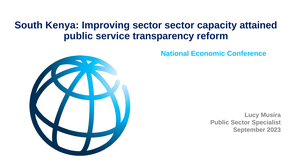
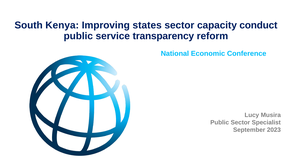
Improving sector: sector -> states
attained: attained -> conduct
